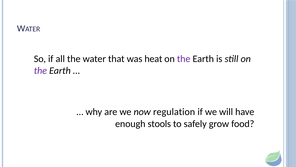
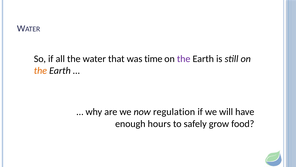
heat: heat -> time
the at (40, 70) colour: purple -> orange
stools: stools -> hours
